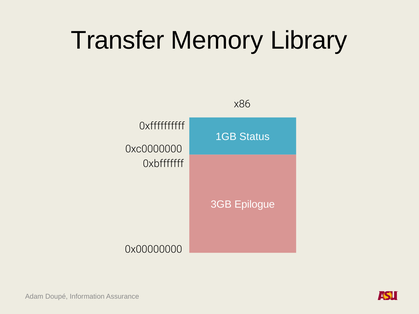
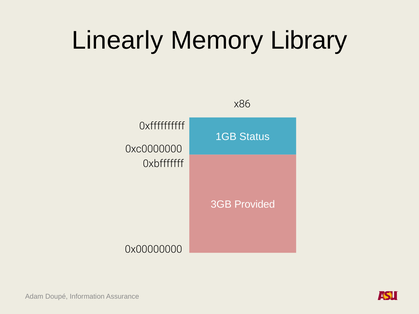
Transfer: Transfer -> Linearly
Epilogue: Epilogue -> Provided
